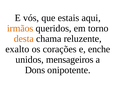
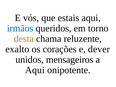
irmãos colour: orange -> blue
enche: enche -> dever
Dons at (35, 70): Dons -> Aqui
